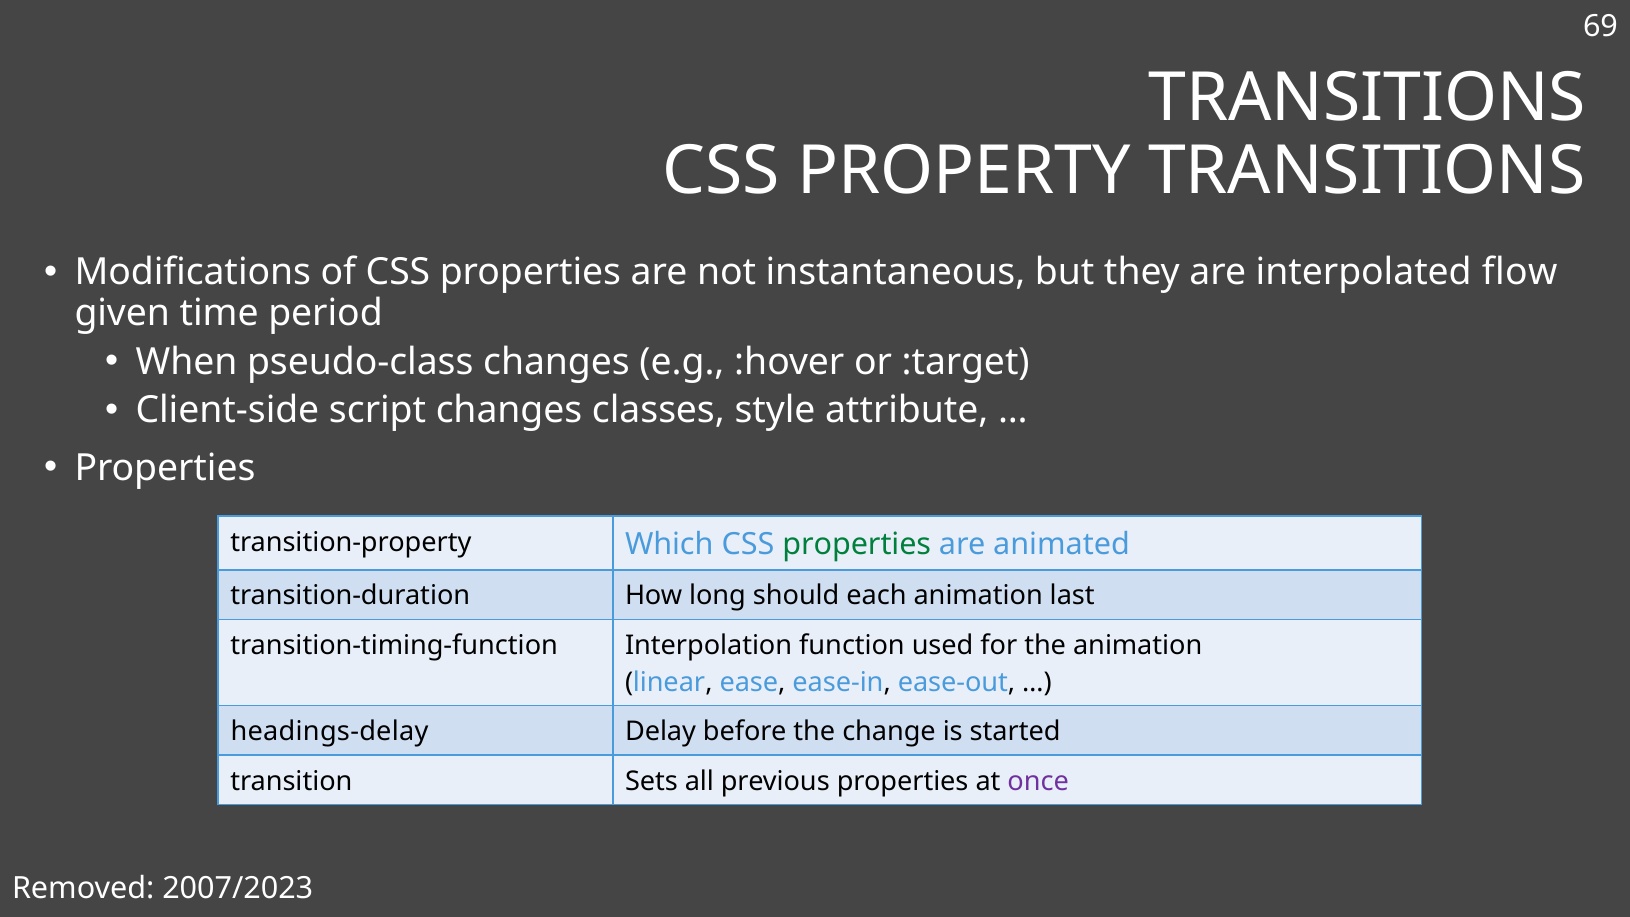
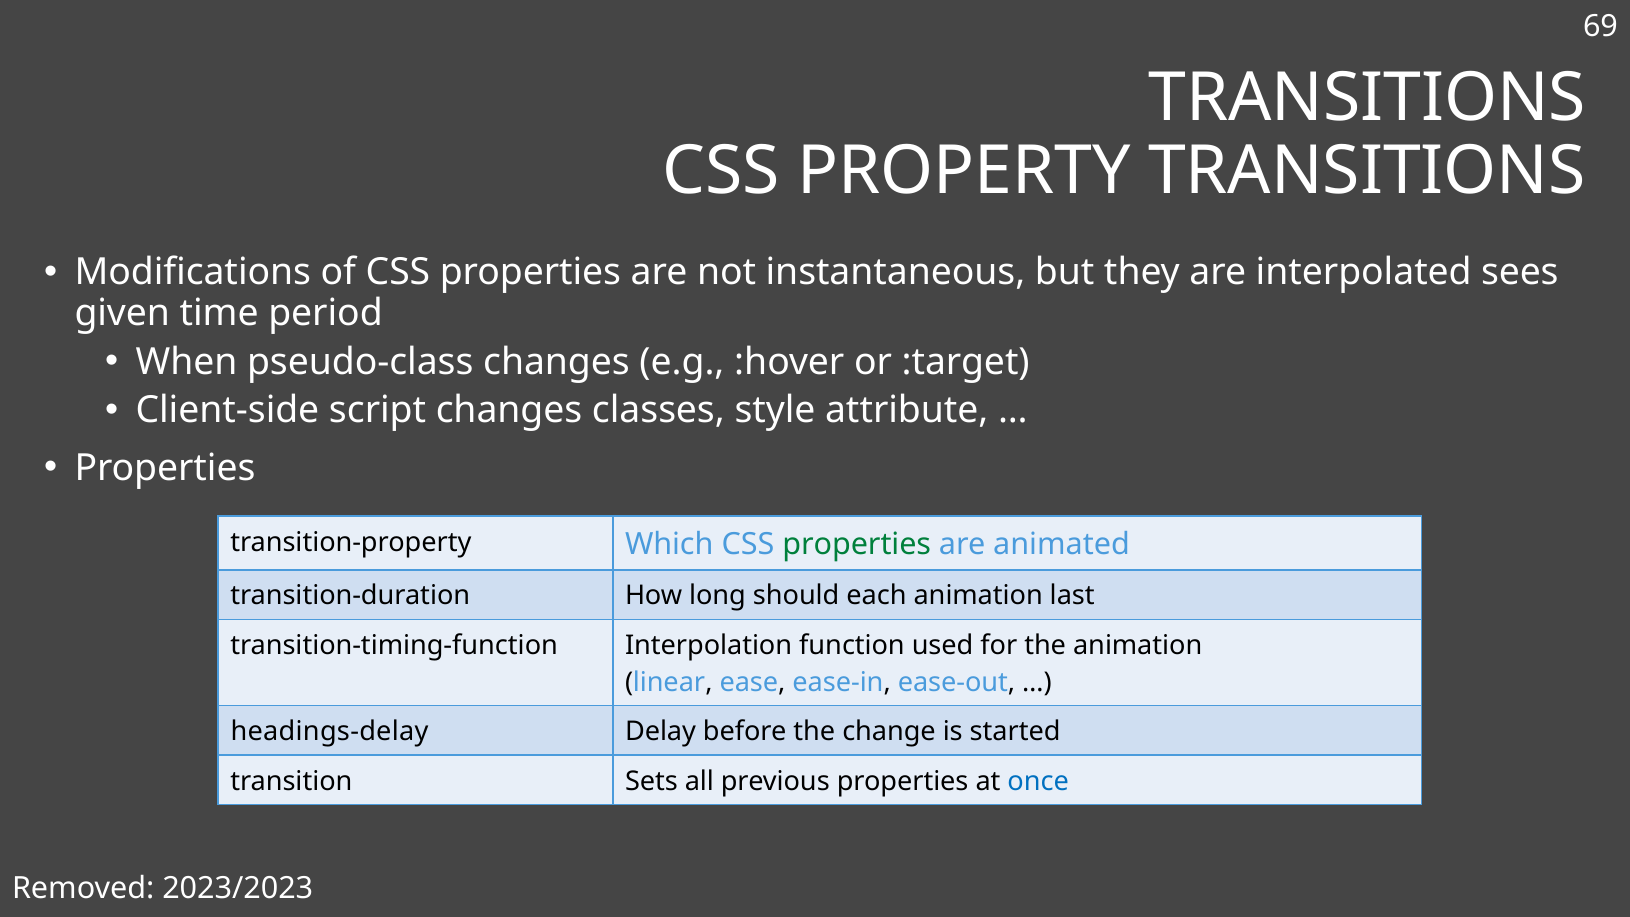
flow: flow -> sees
once colour: purple -> blue
2007/2023: 2007/2023 -> 2023/2023
